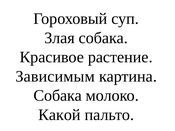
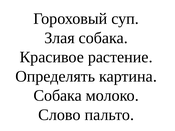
Зависимым: Зависимым -> Определять
Какой: Какой -> Слово
